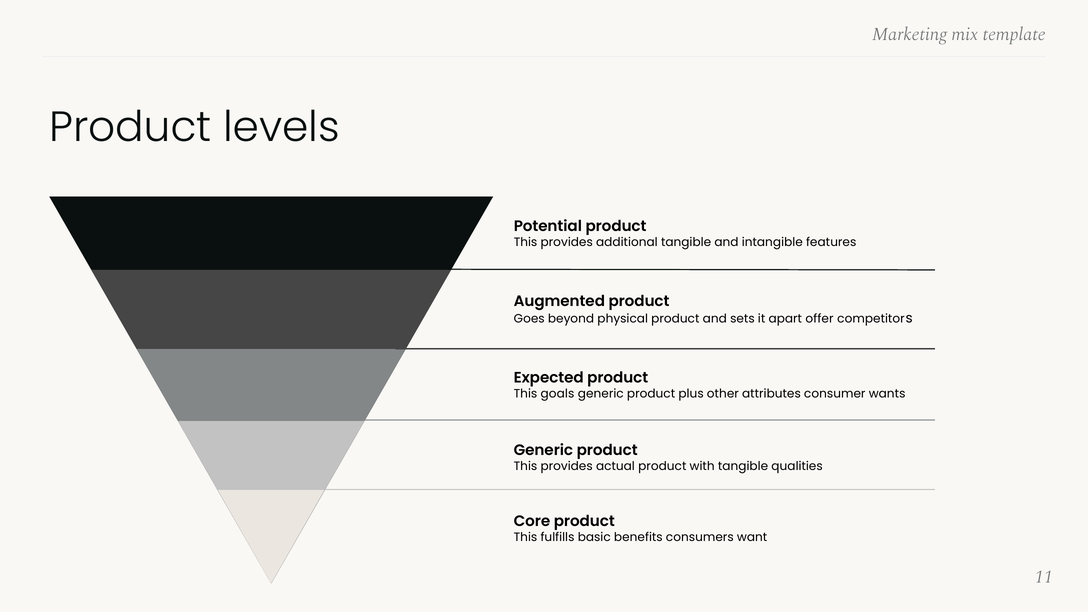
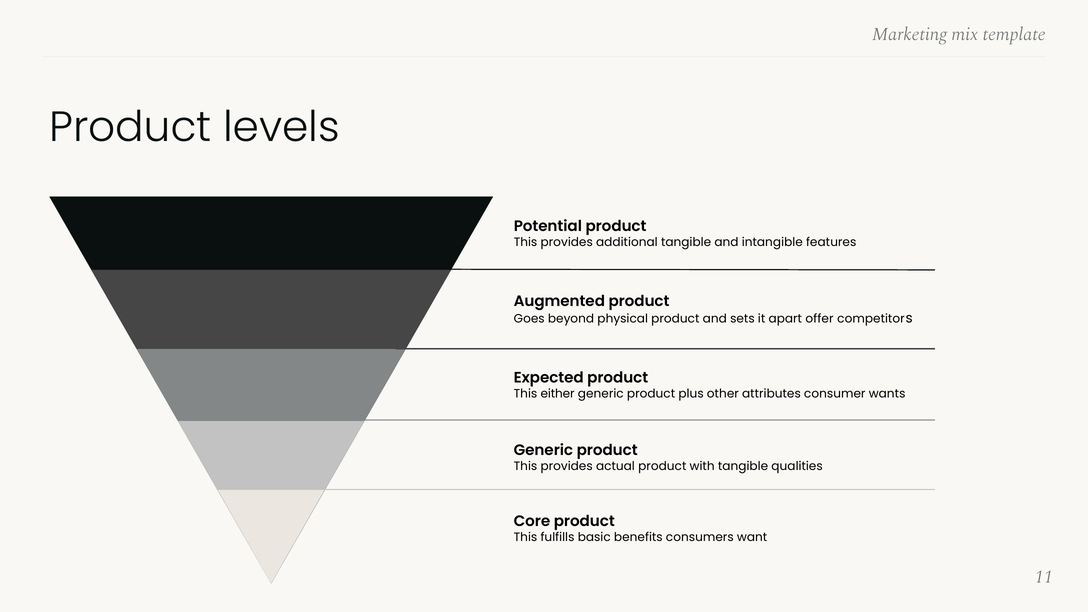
goals: goals -> either
